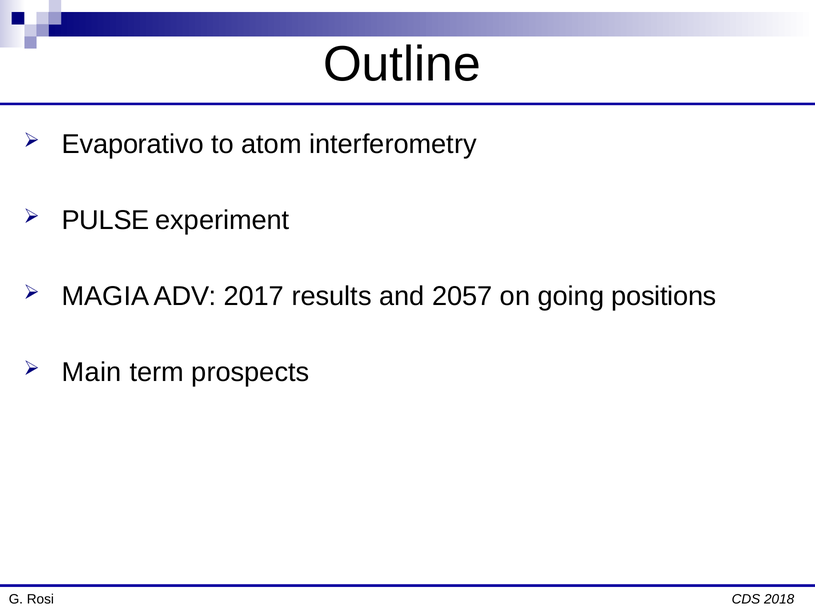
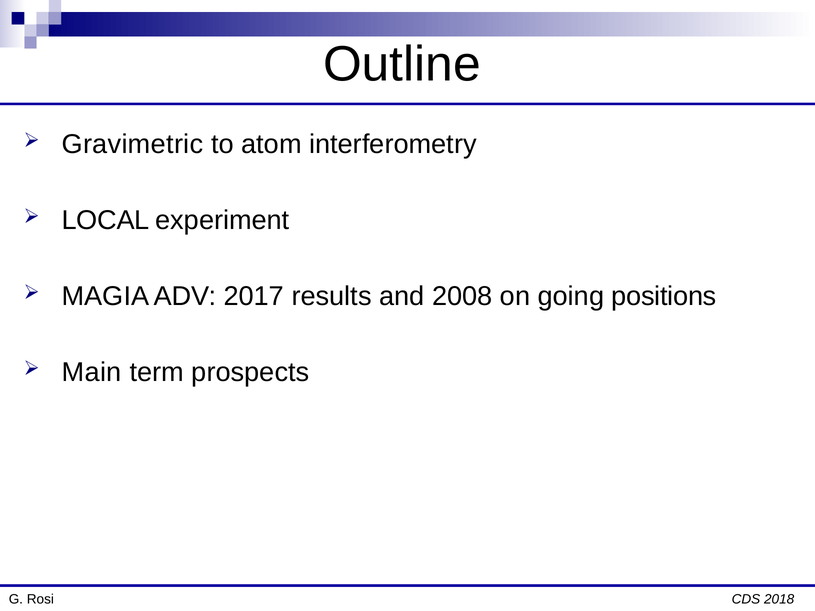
Evaporativo: Evaporativo -> Gravimetric
PULSE: PULSE -> LOCAL
2057: 2057 -> 2008
